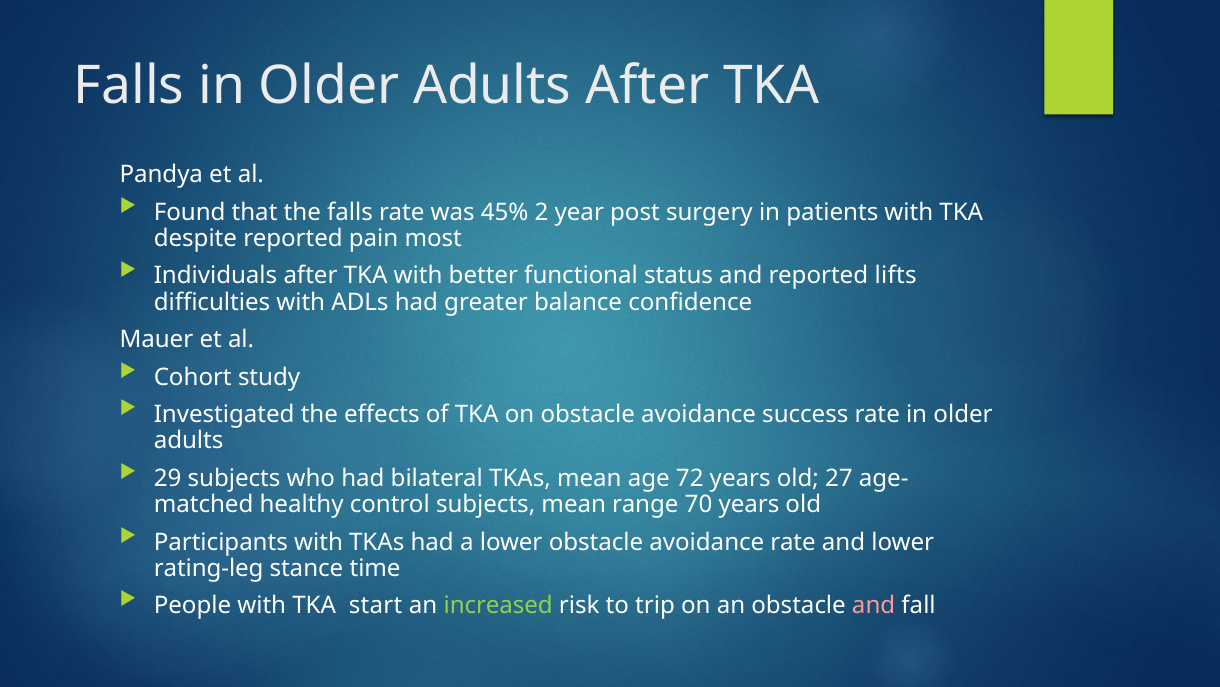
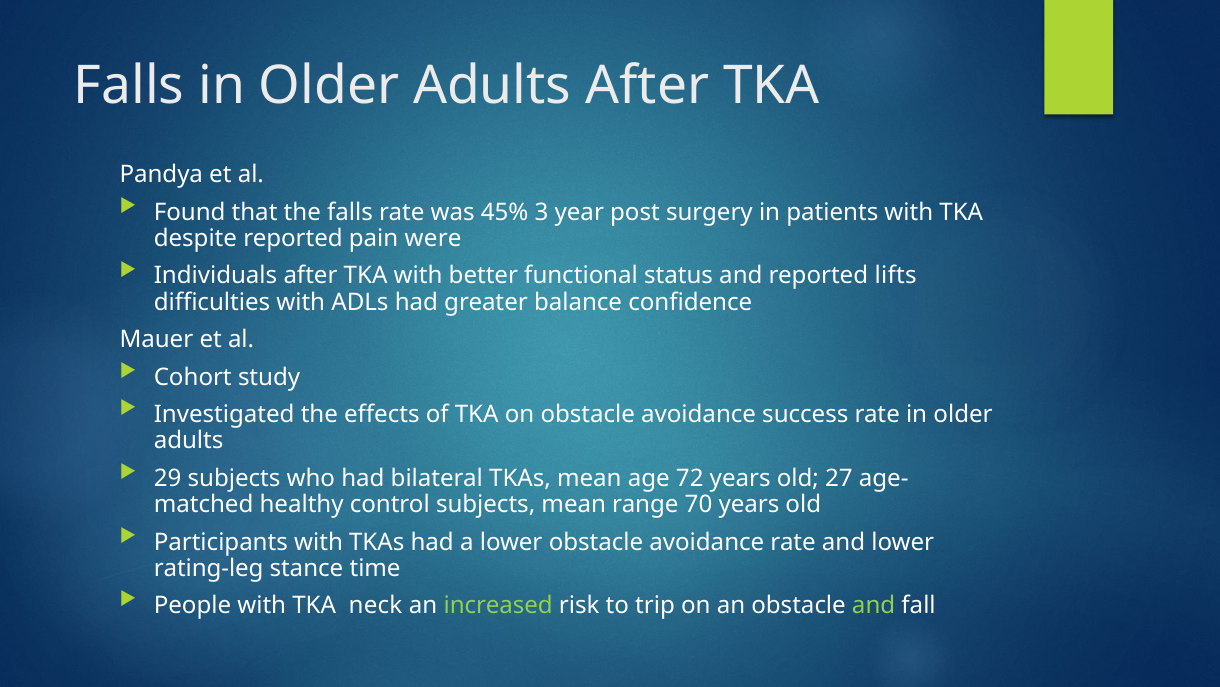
2: 2 -> 3
most: most -> were
start: start -> neck
and at (874, 605) colour: pink -> light green
